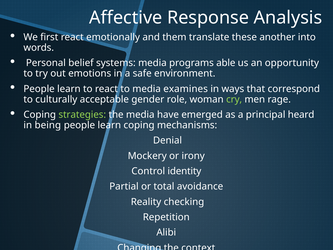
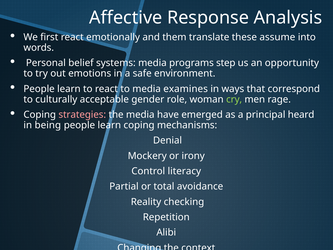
another: another -> assume
able: able -> step
strategies colour: light green -> pink
identity: identity -> literacy
